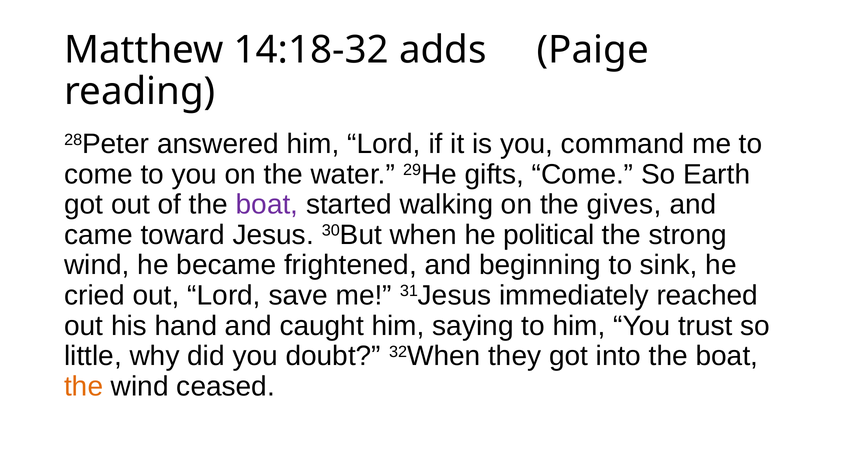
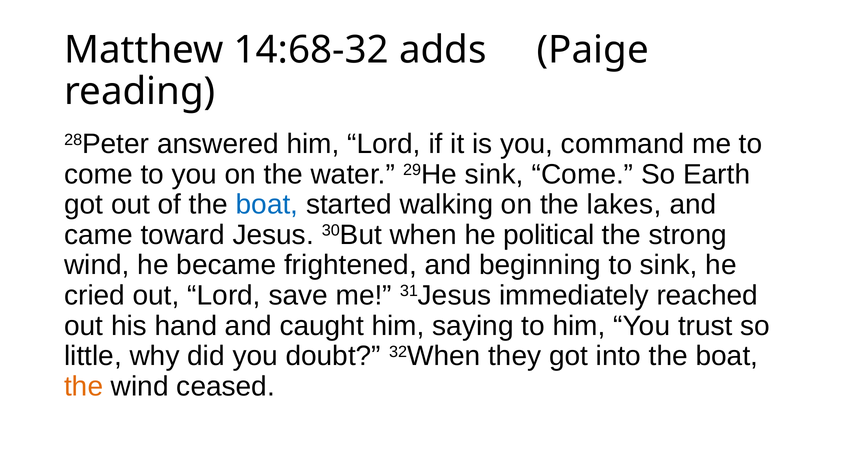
14:18-32: 14:18-32 -> 14:68-32
29He gifts: gifts -> sink
boat at (267, 205) colour: purple -> blue
gives: gives -> lakes
